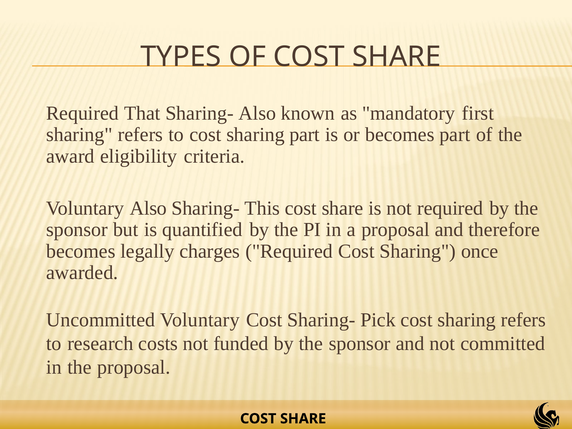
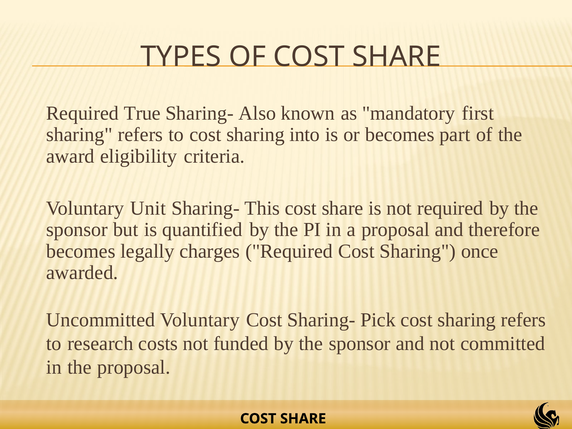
That: That -> True
sharing part: part -> into
Voluntary Also: Also -> Unit
